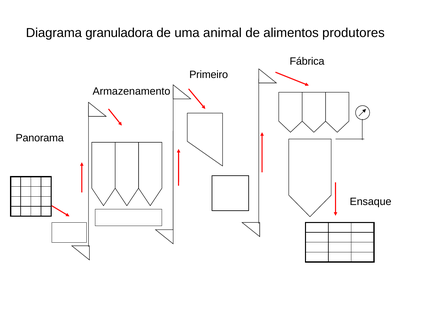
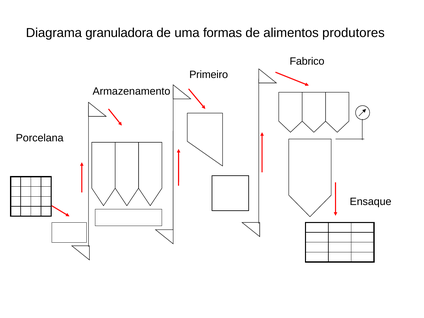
animal: animal -> formas
Fábrica: Fábrica -> Fabrico
Panorama: Panorama -> Porcelana
